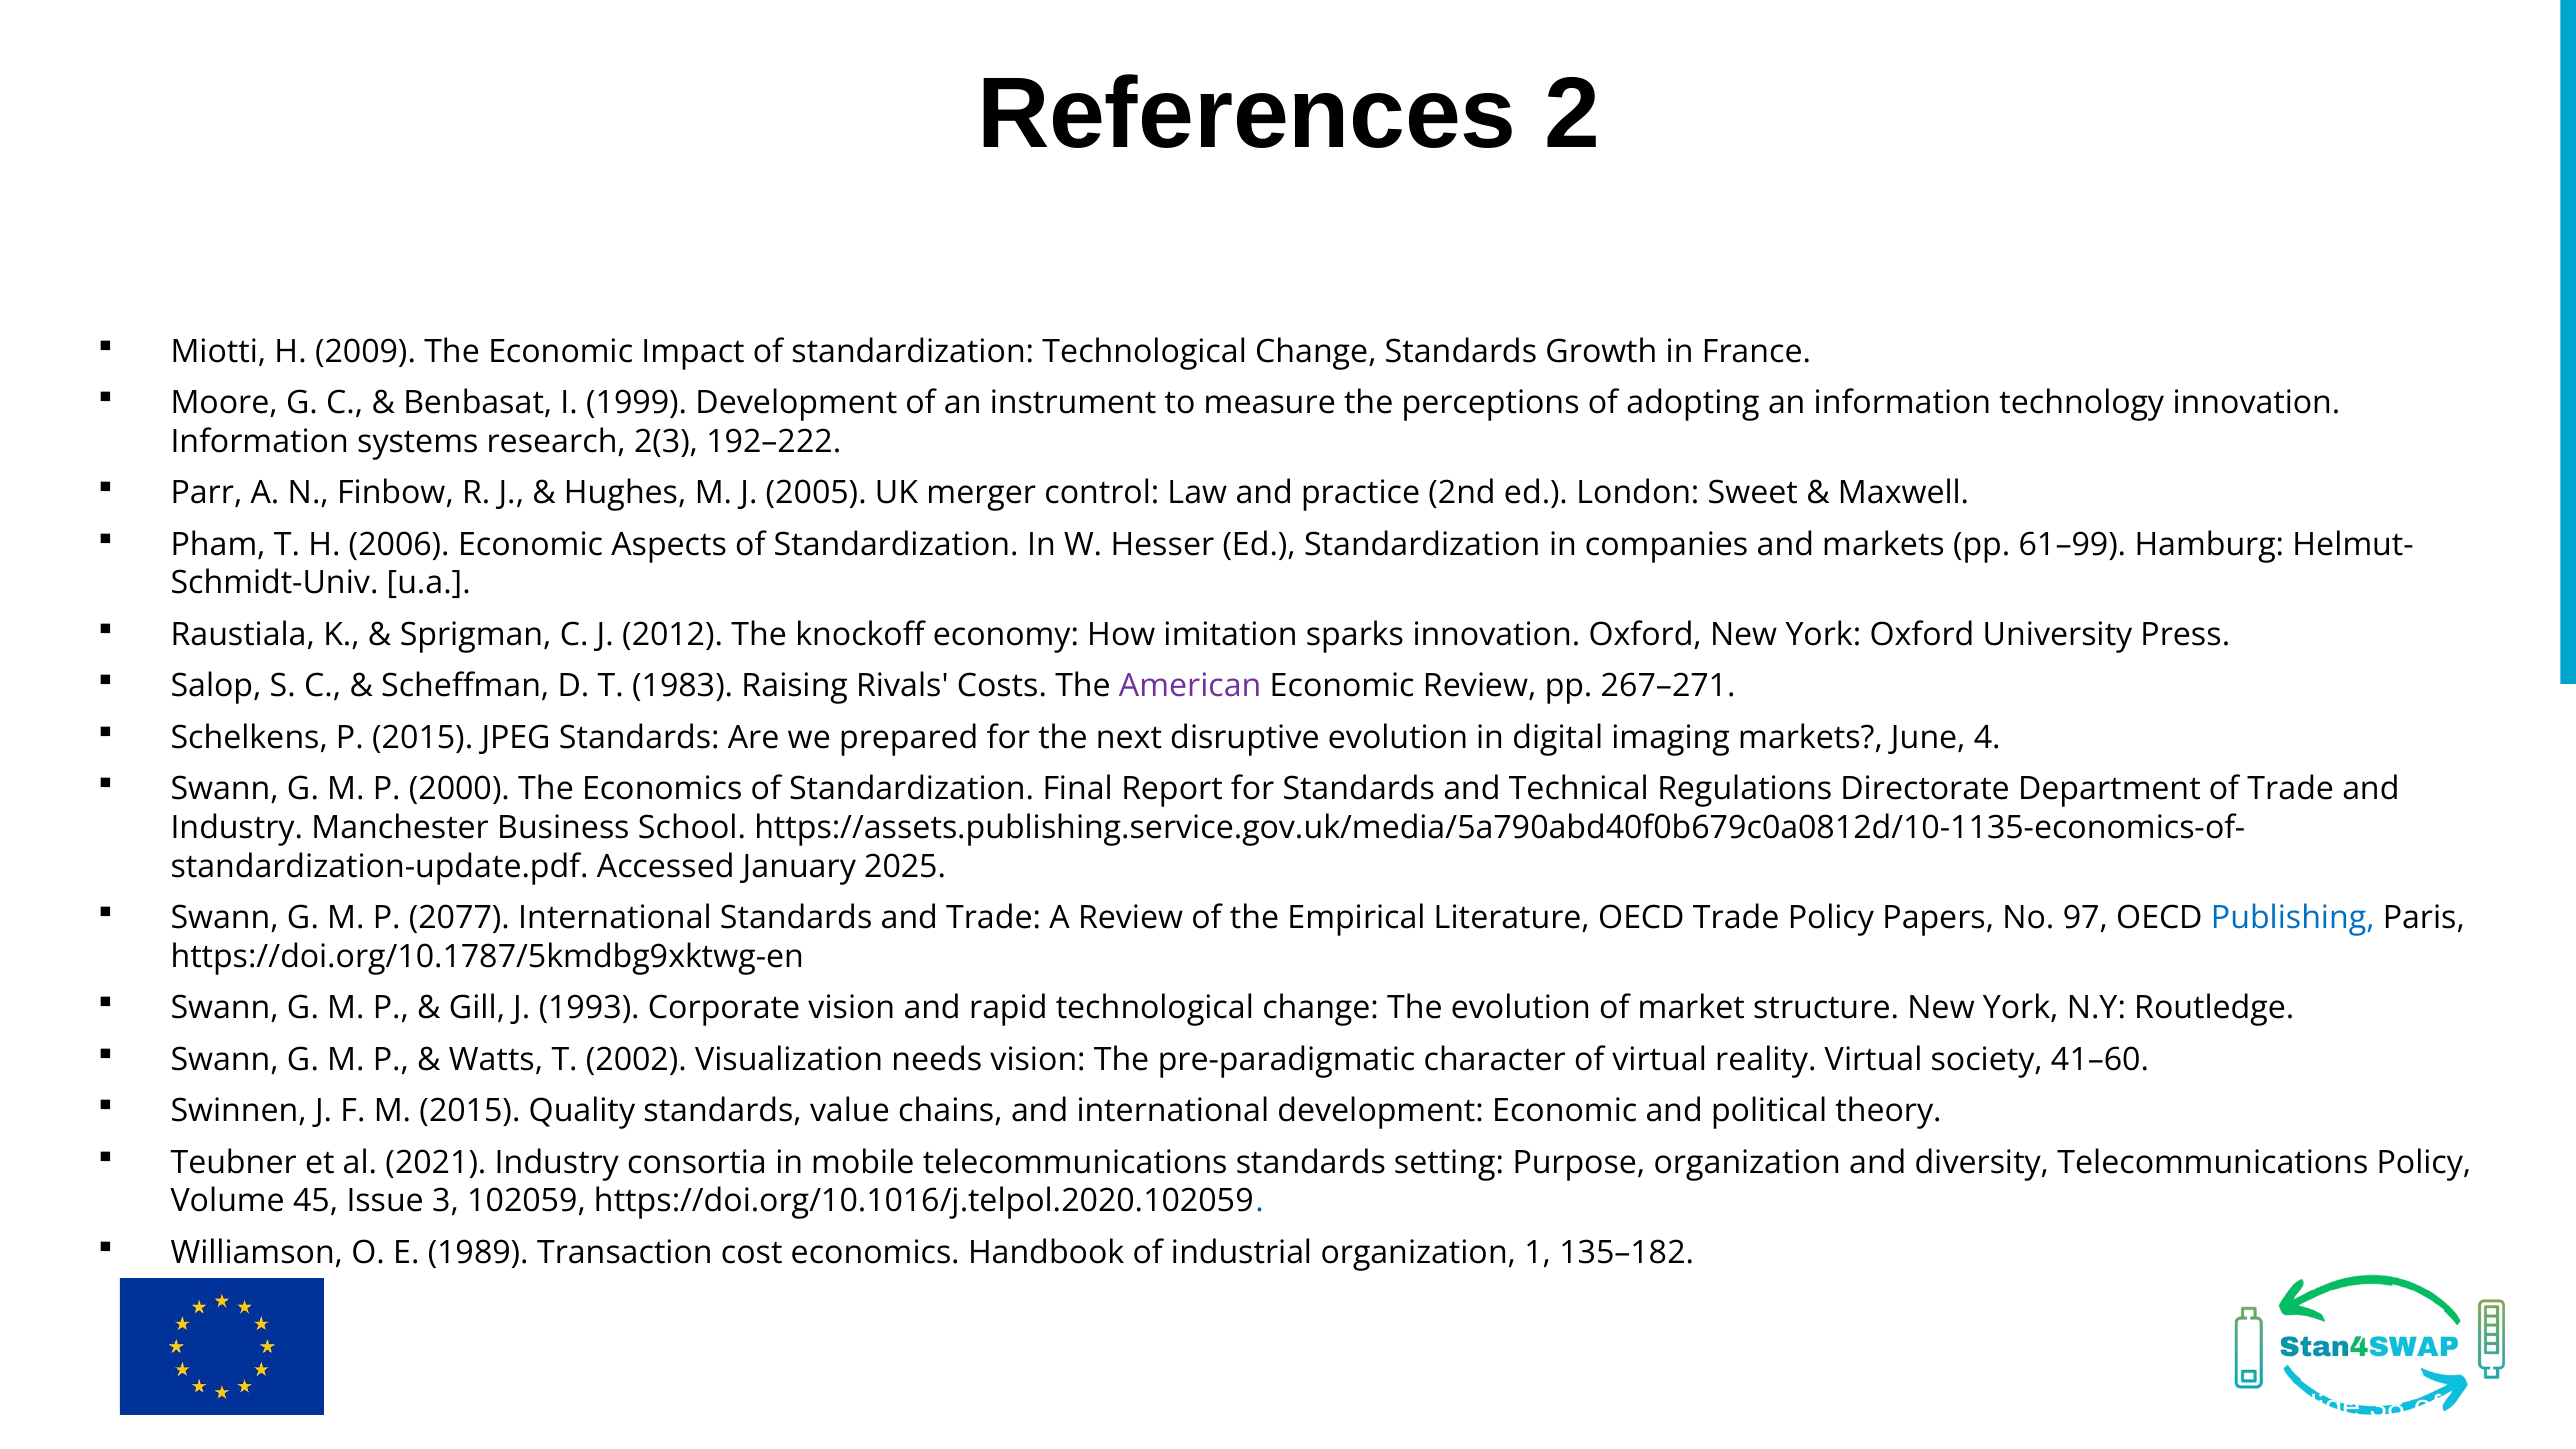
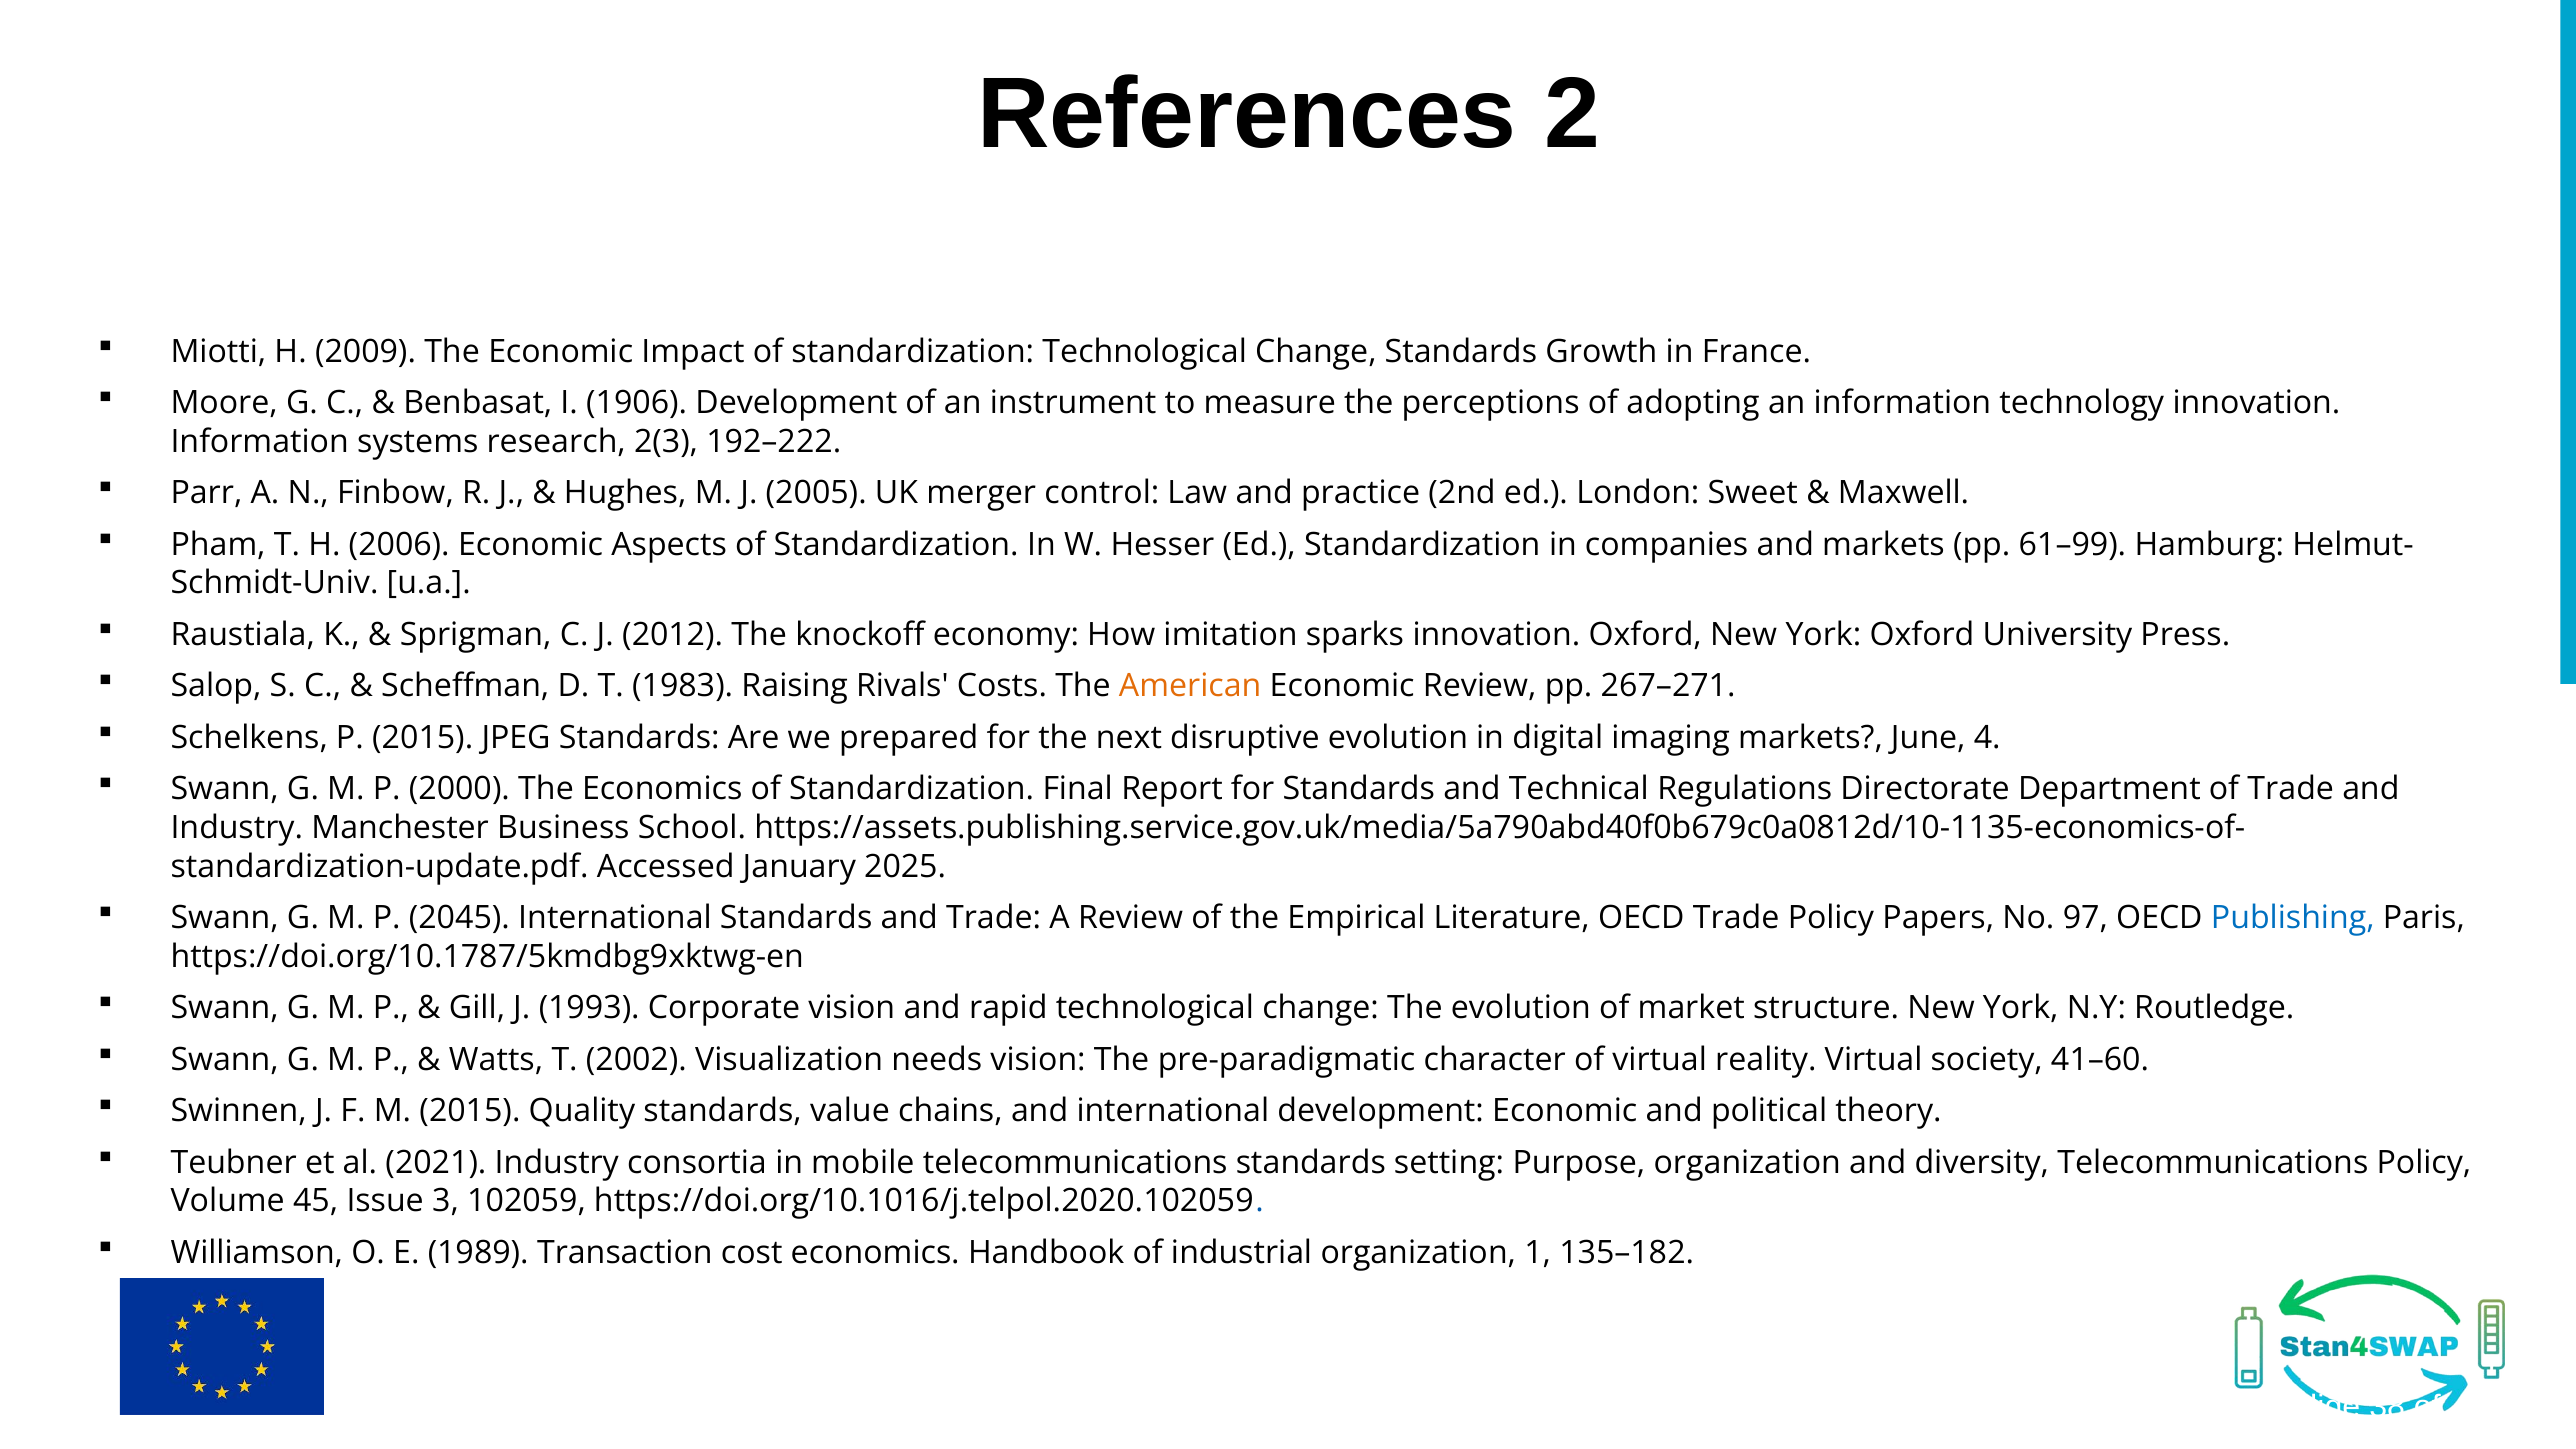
1999: 1999 -> 1906
American colour: purple -> orange
2077: 2077 -> 2045
